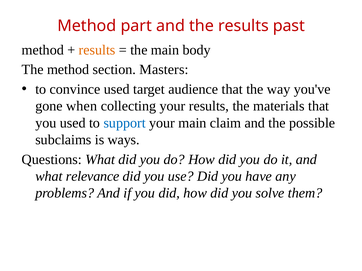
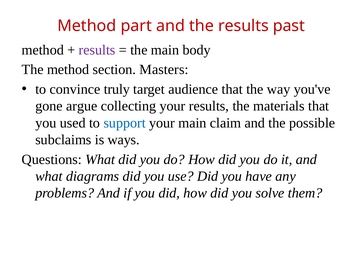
results at (97, 50) colour: orange -> purple
convince used: used -> truly
when: when -> argue
relevance: relevance -> diagrams
